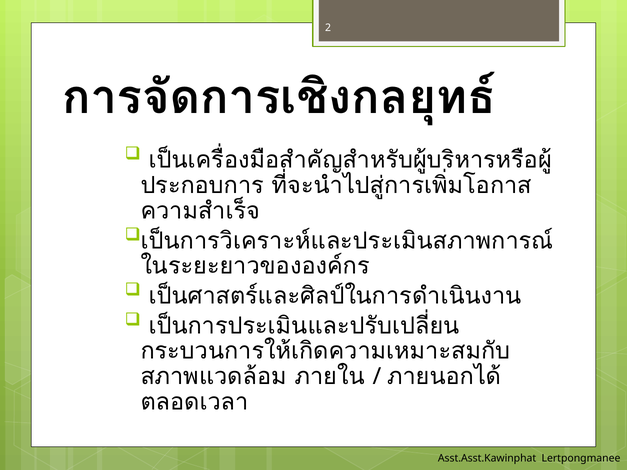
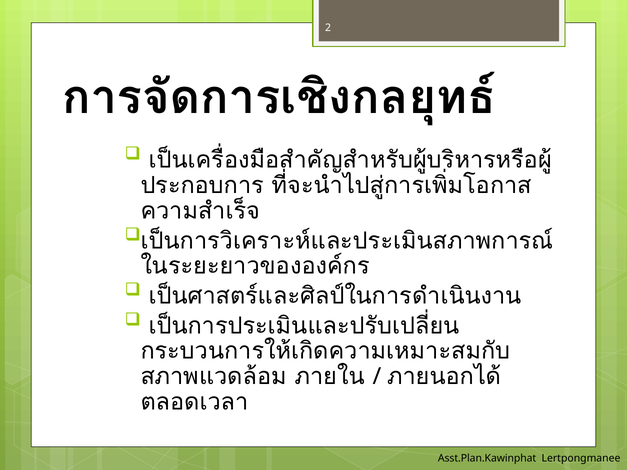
Asst.Asst.Kawinphat: Asst.Asst.Kawinphat -> Asst.Plan.Kawinphat
